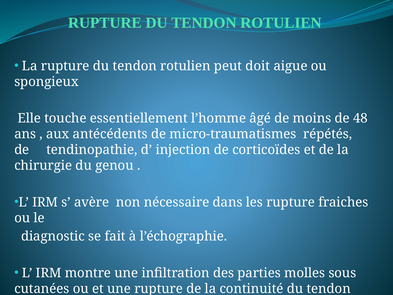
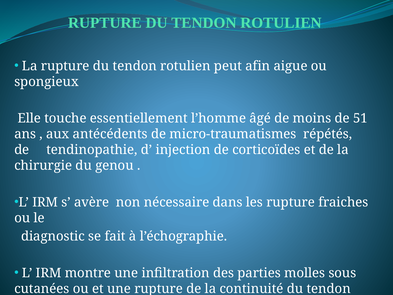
doit: doit -> afin
48: 48 -> 51
